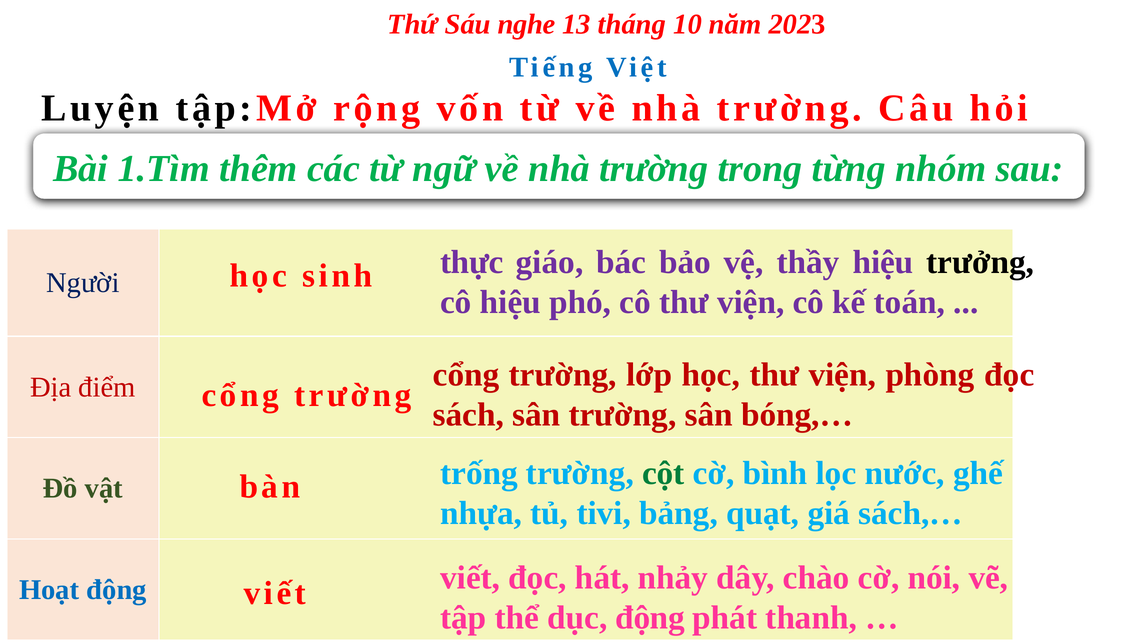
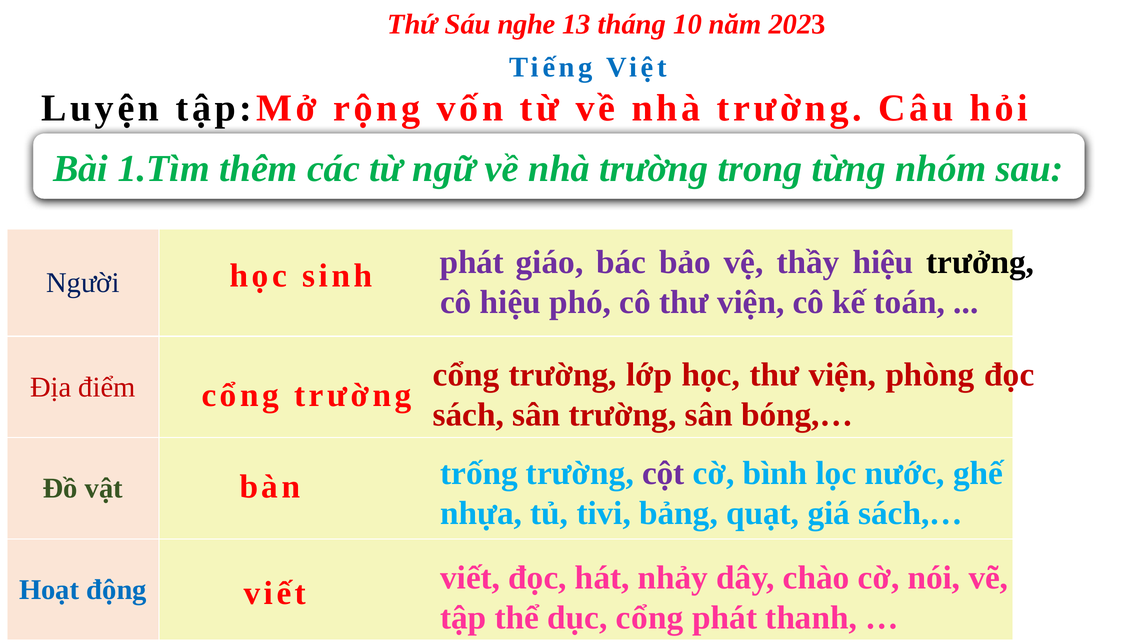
thực at (472, 262): thực -> phát
cột colour: green -> purple
dục động: động -> cổng
